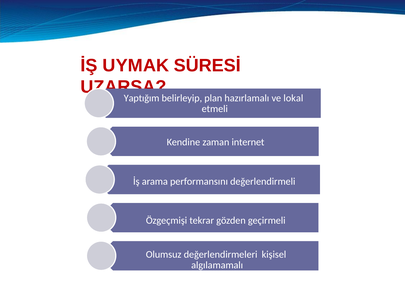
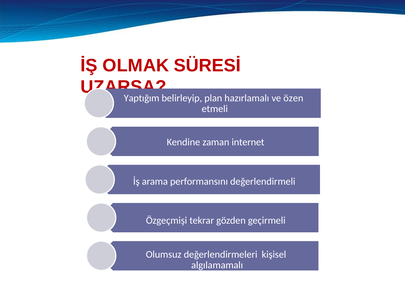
UYMAK: UYMAK -> OLMAK
lokal: lokal -> özen
